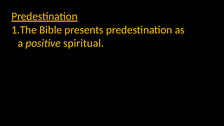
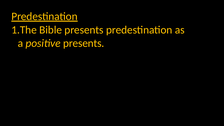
positive spiritual: spiritual -> presents
